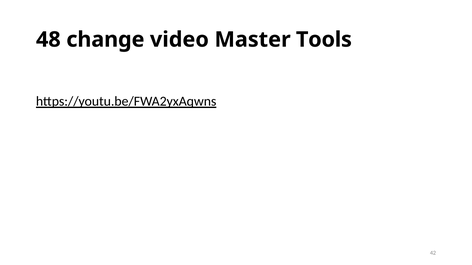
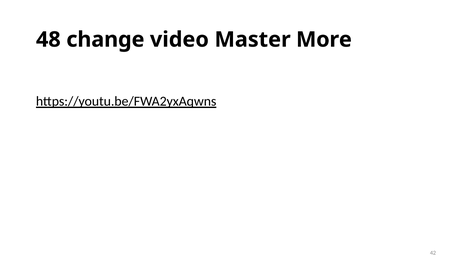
Tools: Tools -> More
